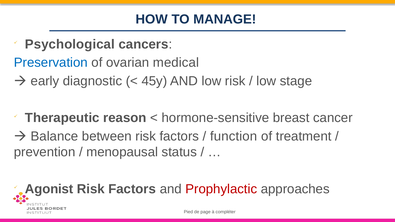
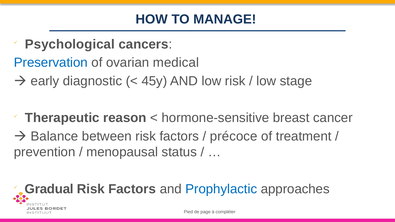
function: function -> précoce
Agonist: Agonist -> Gradual
Prophylactic colour: red -> blue
